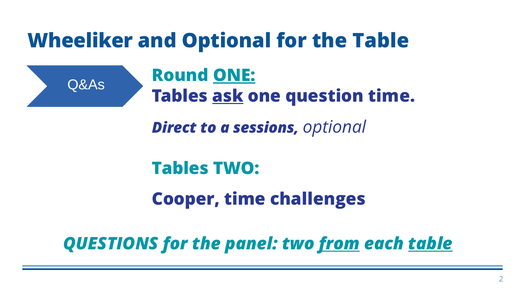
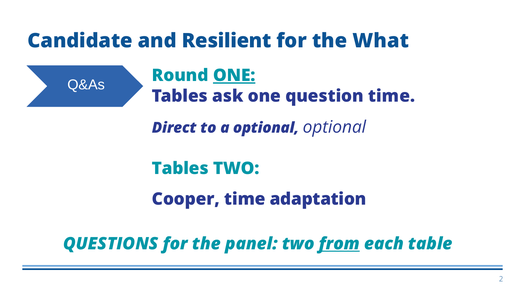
Wheeliker: Wheeliker -> Candidate
and Optional: Optional -> Resilient
the Table: Table -> What
ask underline: present -> none
a sessions: sessions -> optional
challenges: challenges -> adaptation
table at (430, 244) underline: present -> none
